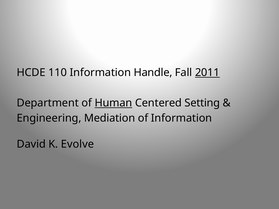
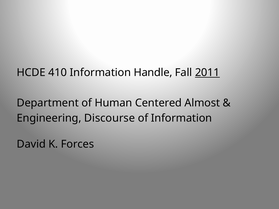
110: 110 -> 410
Human underline: present -> none
Setting: Setting -> Almost
Mediation: Mediation -> Discourse
Evolve: Evolve -> Forces
